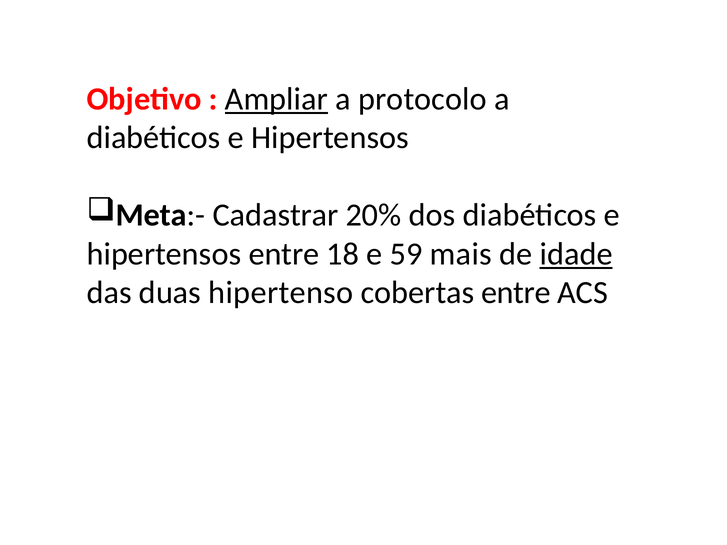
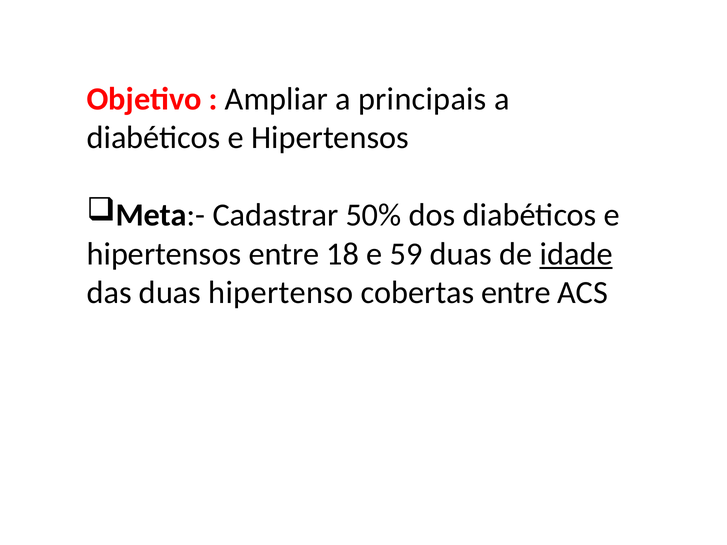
Ampliar underline: present -> none
protocolo: protocolo -> principais
20%: 20% -> 50%
59 mais: mais -> duas
